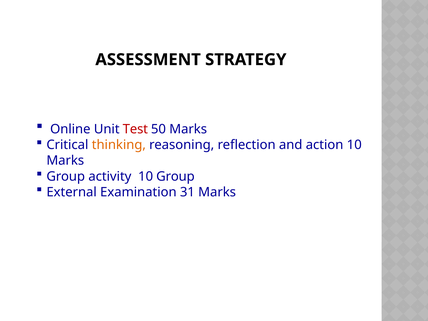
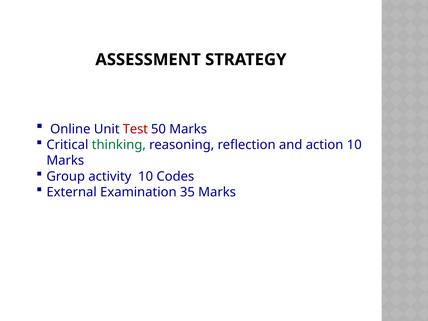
thinking colour: orange -> green
10 Group: Group -> Codes
31: 31 -> 35
